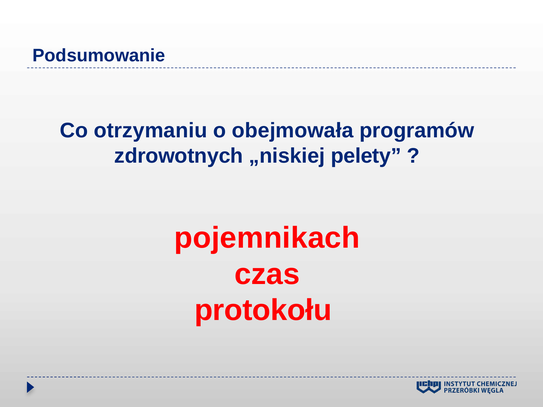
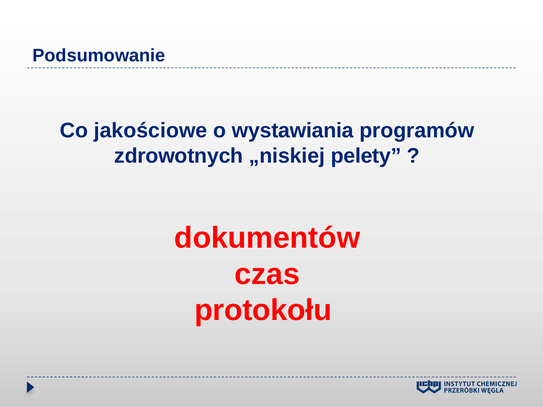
otrzymaniu: otrzymaniu -> jakościowe
obejmowała: obejmowała -> wystawiania
pojemnikach: pojemnikach -> dokumentów
